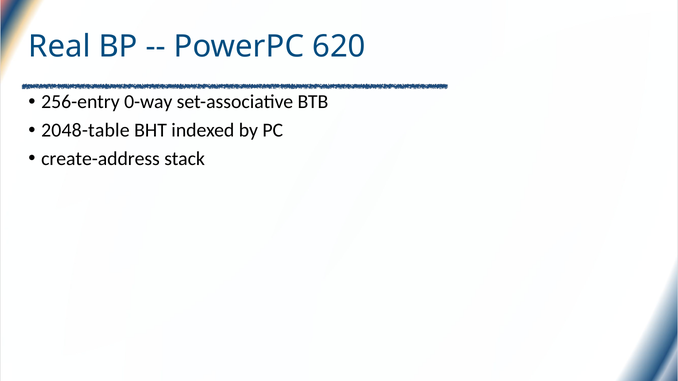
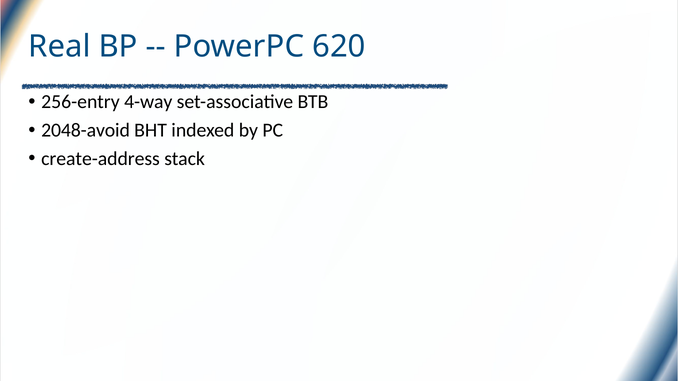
0-way: 0-way -> 4-way
2048-table: 2048-table -> 2048-avoid
